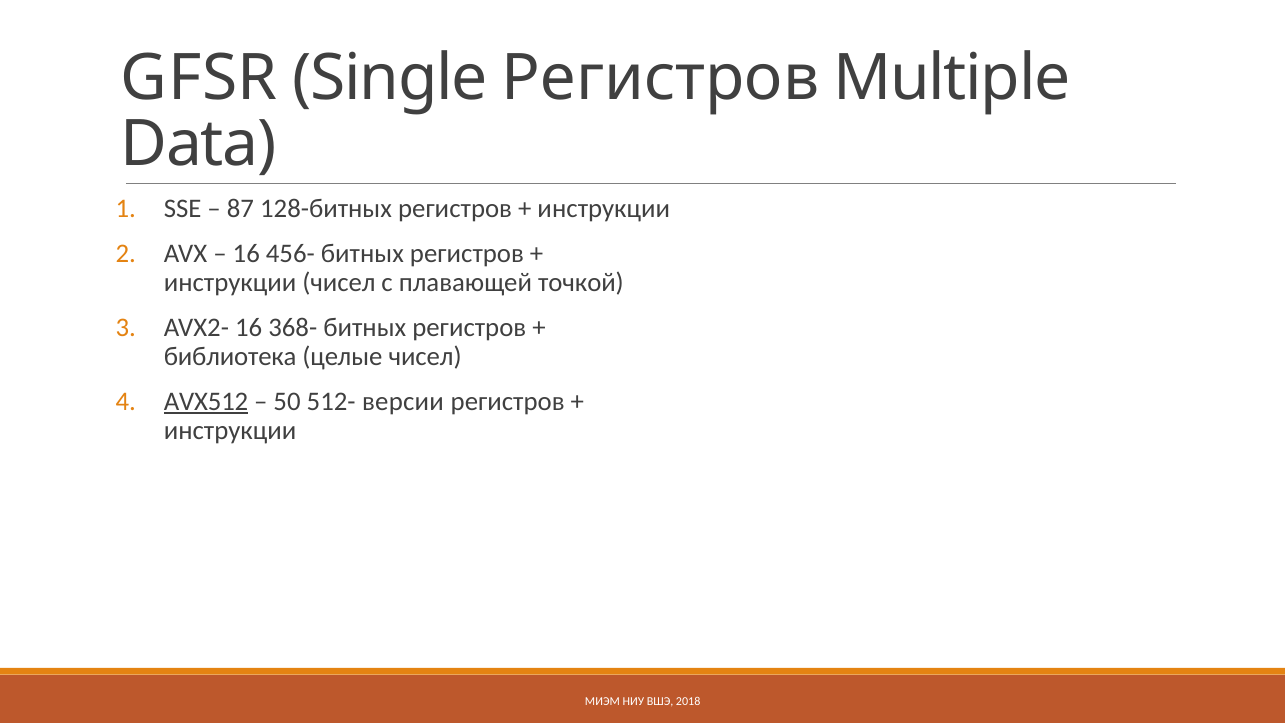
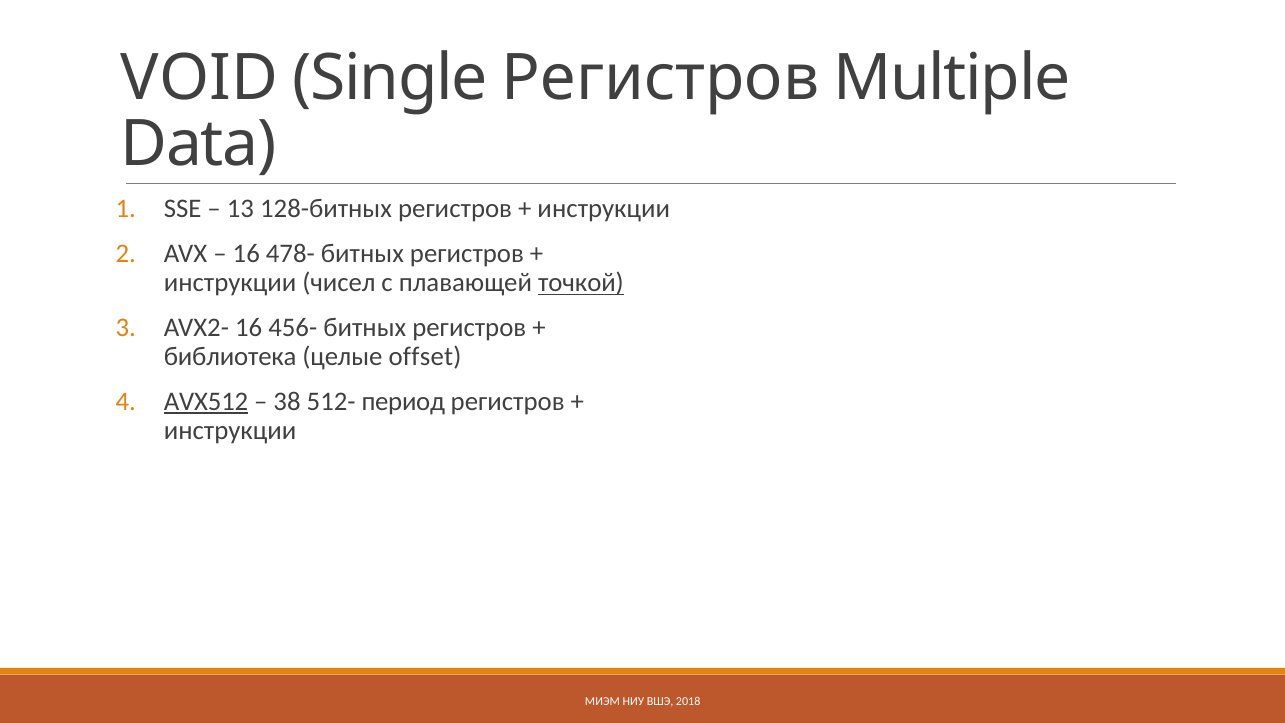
GFSR: GFSR -> VOID
87: 87 -> 13
456-: 456- -> 478-
точкой underline: none -> present
368-: 368- -> 456-
целые чисел: чисел -> offset
50: 50 -> 38
версии: версии -> период
